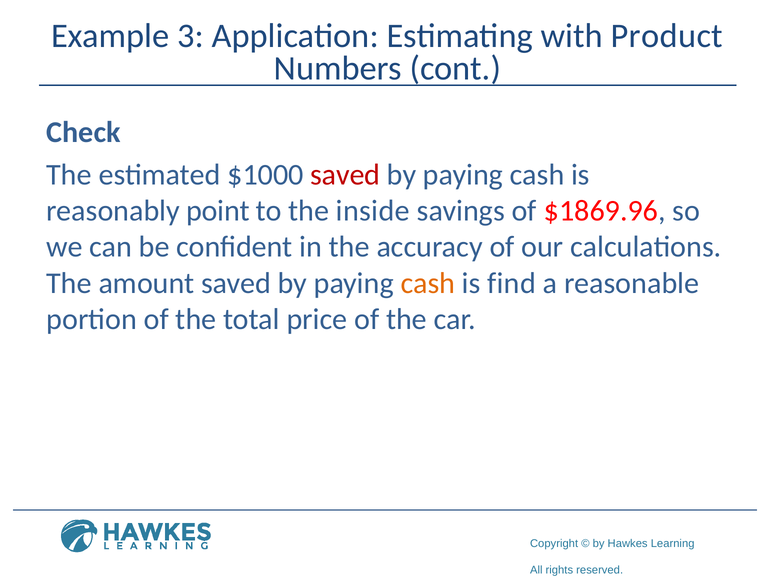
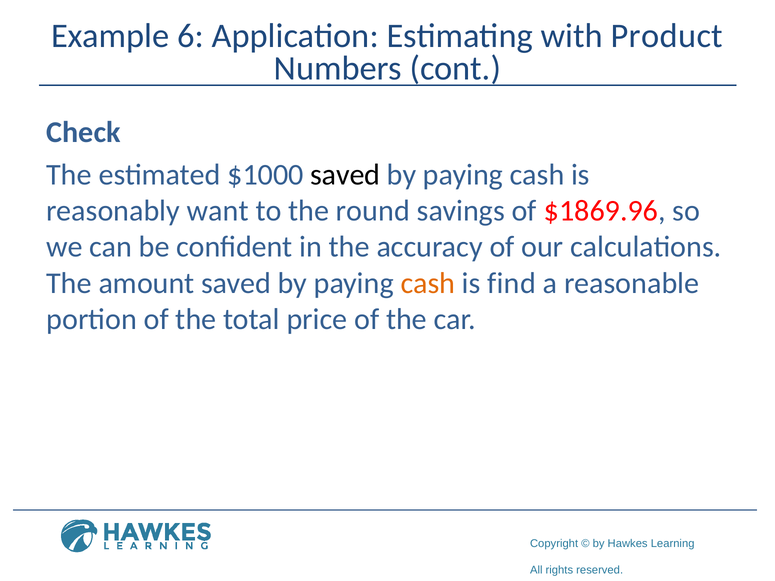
3: 3 -> 6
saved at (345, 175) colour: red -> black
point: point -> want
inside: inside -> round
